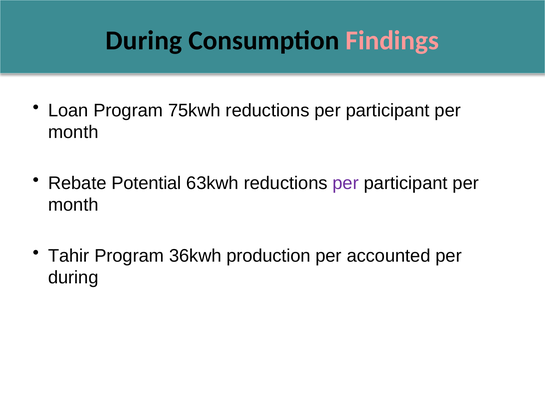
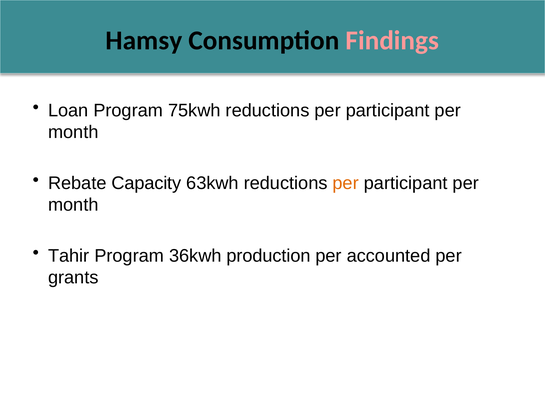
During at (144, 41): During -> Hamsy
Potential: Potential -> Capacity
per at (346, 183) colour: purple -> orange
during at (73, 277): during -> grants
